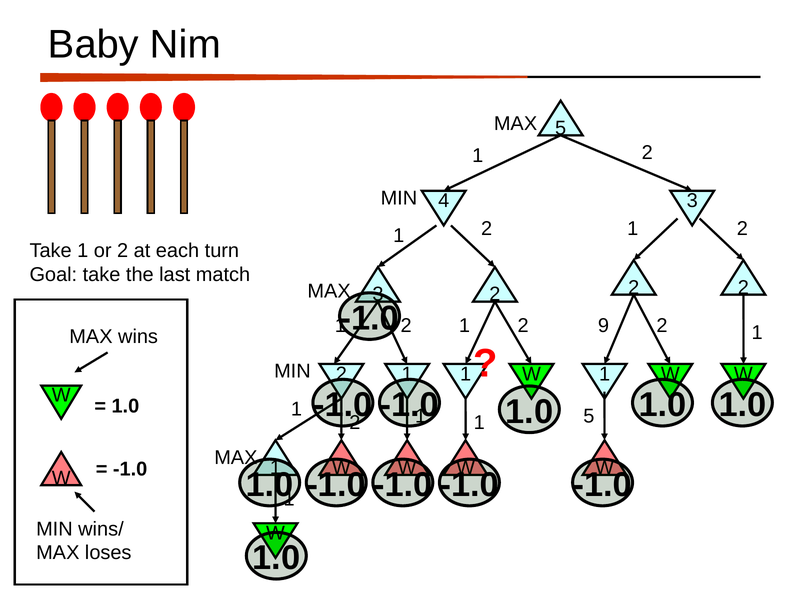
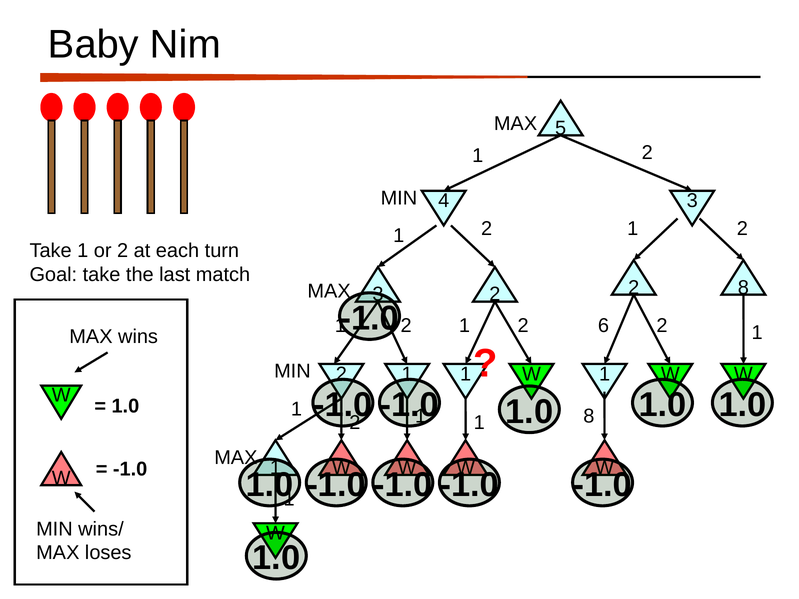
2 at (743, 288): 2 -> 8
9: 9 -> 6
1 5: 5 -> 8
